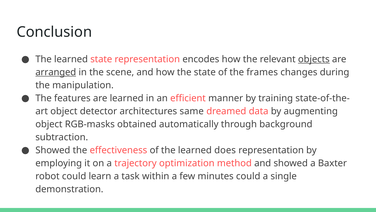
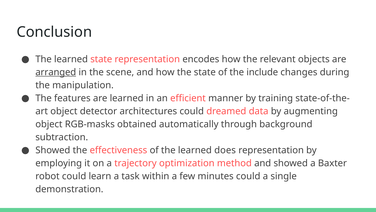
objects underline: present -> none
frames: frames -> include
architectures same: same -> could
